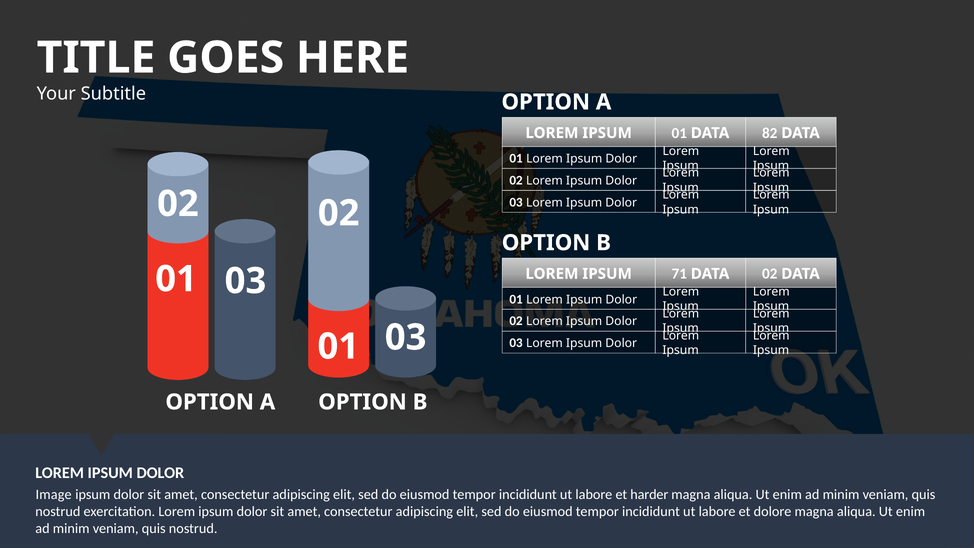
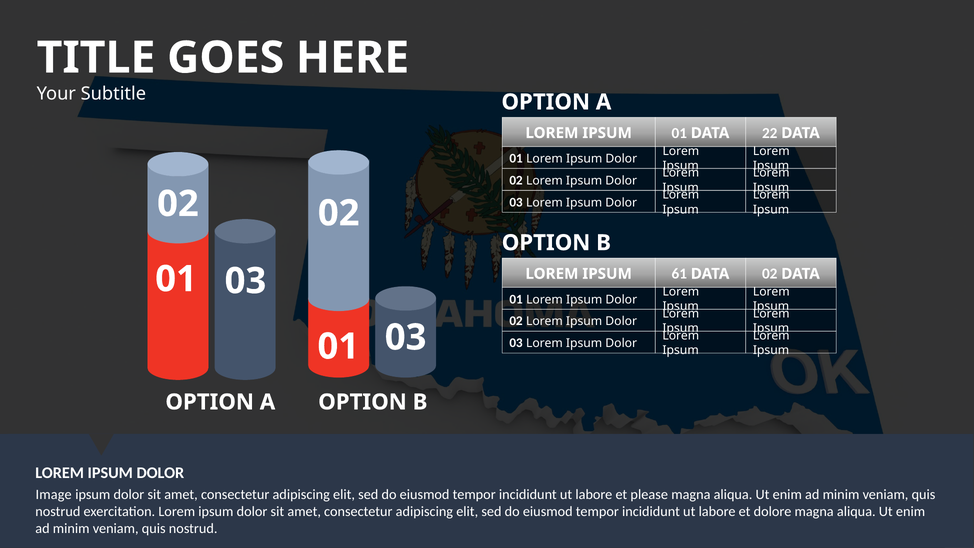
82: 82 -> 22
71: 71 -> 61
harder: harder -> please
